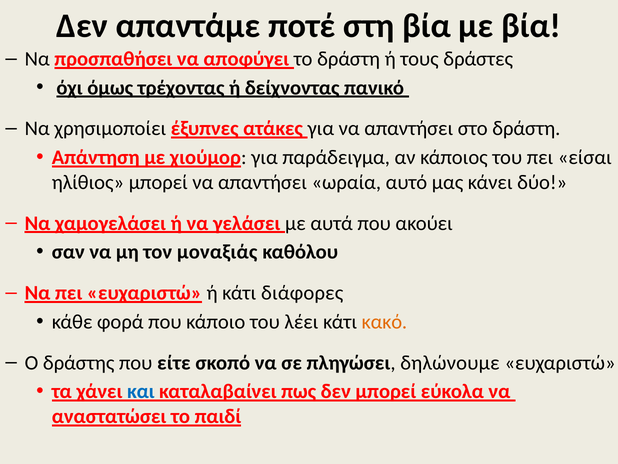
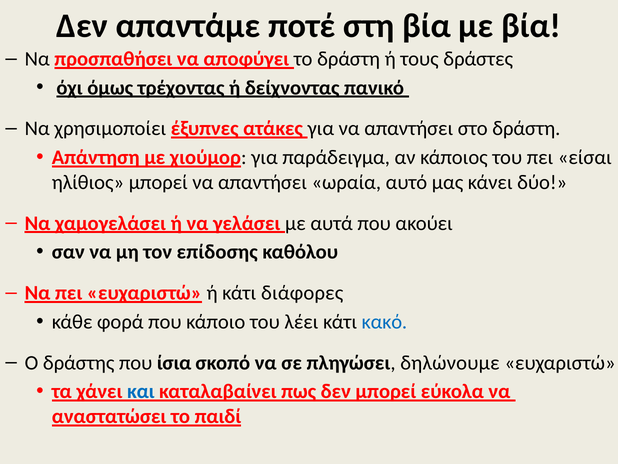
μοναξιάς: μοναξιάς -> επίδοσης
κακό colour: orange -> blue
είτε: είτε -> ίσια
